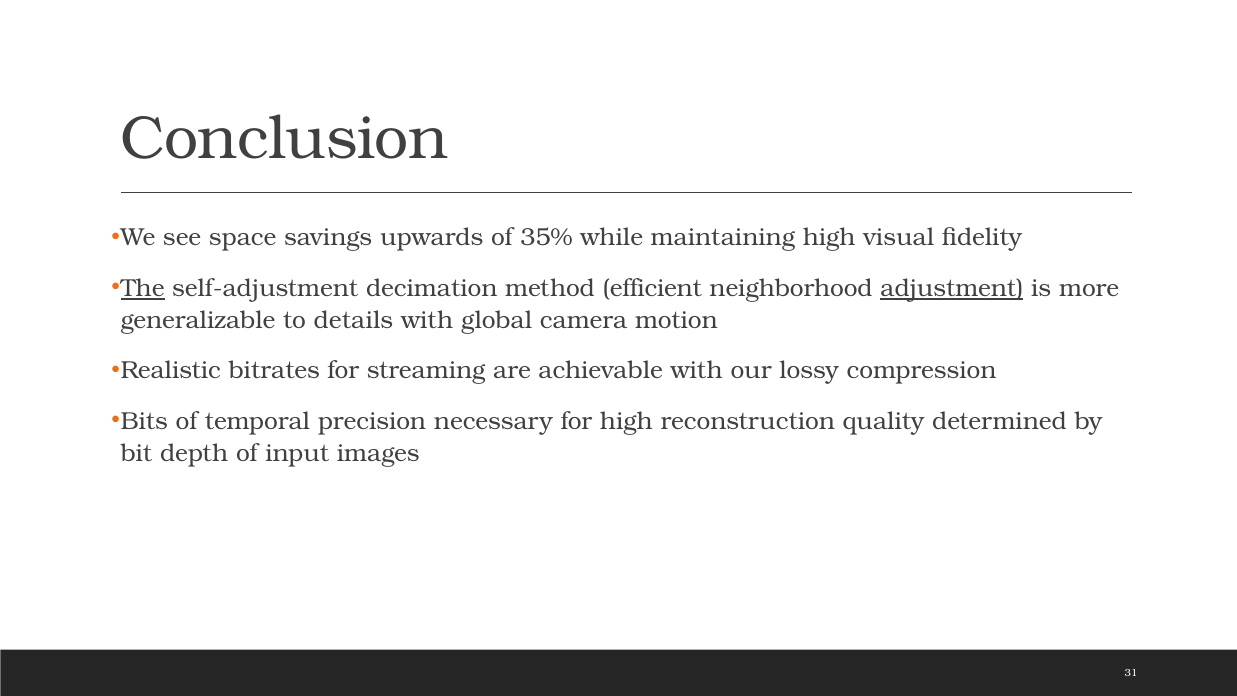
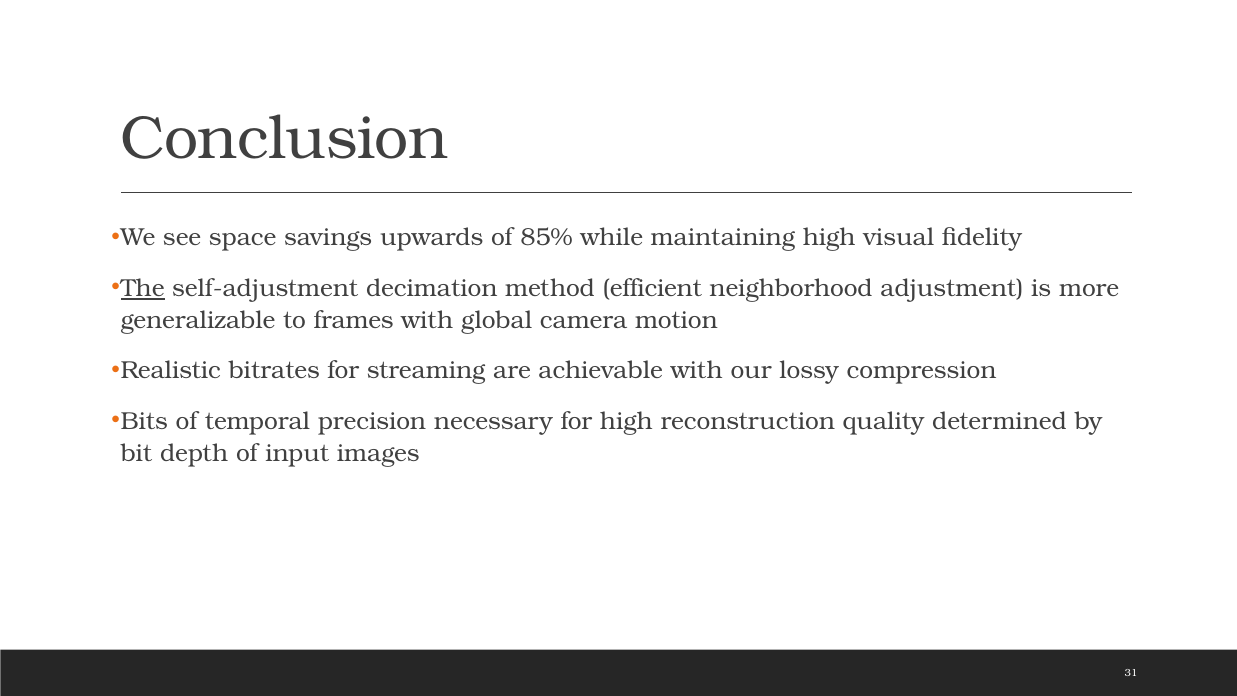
35%: 35% -> 85%
adjustment underline: present -> none
details: details -> frames
